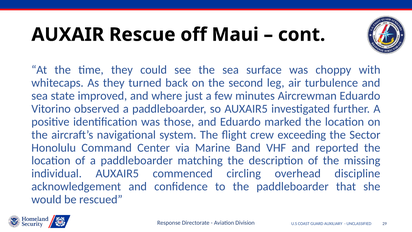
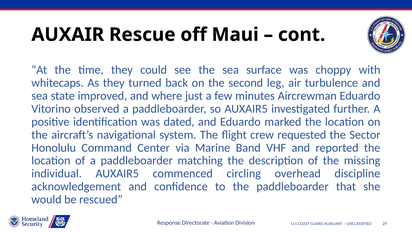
those: those -> dated
exceeding: exceeding -> requested
